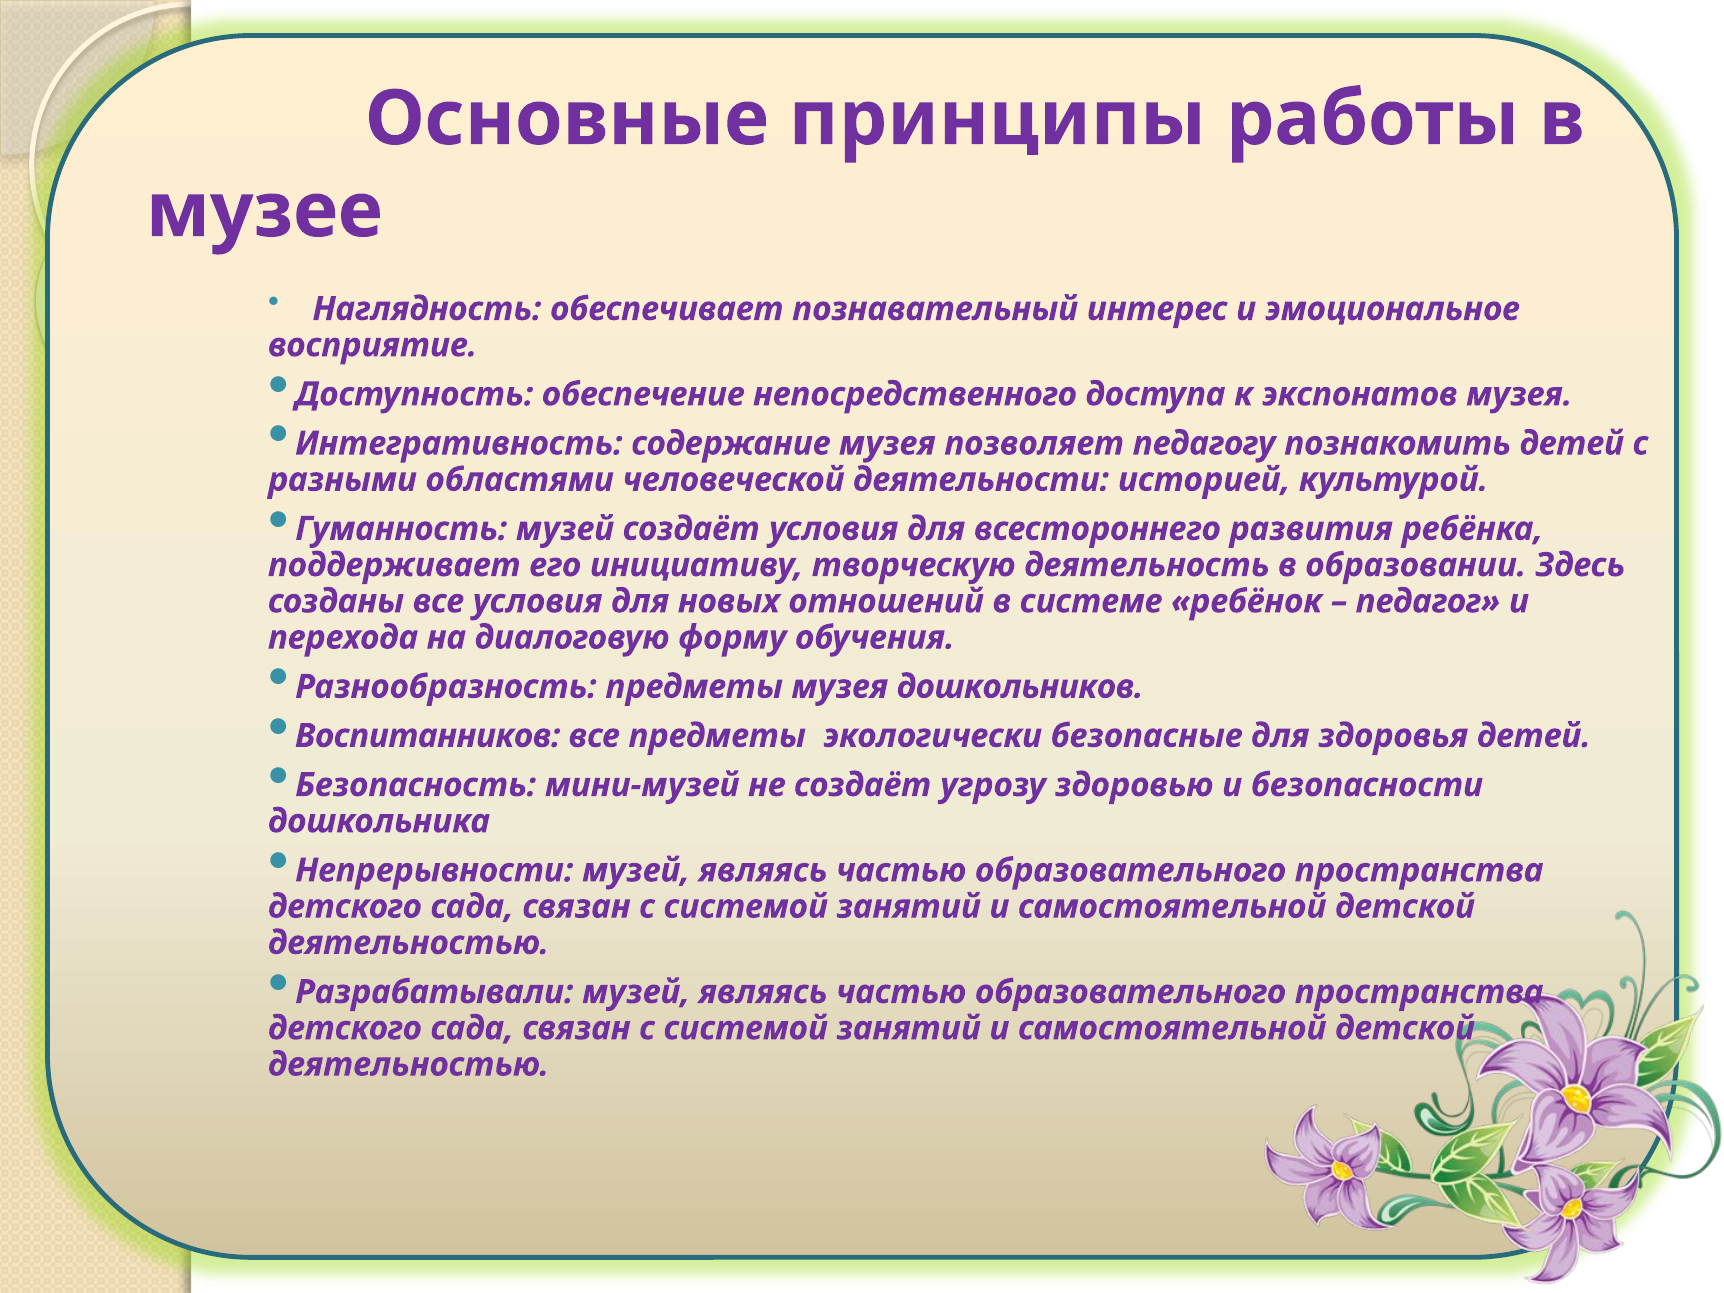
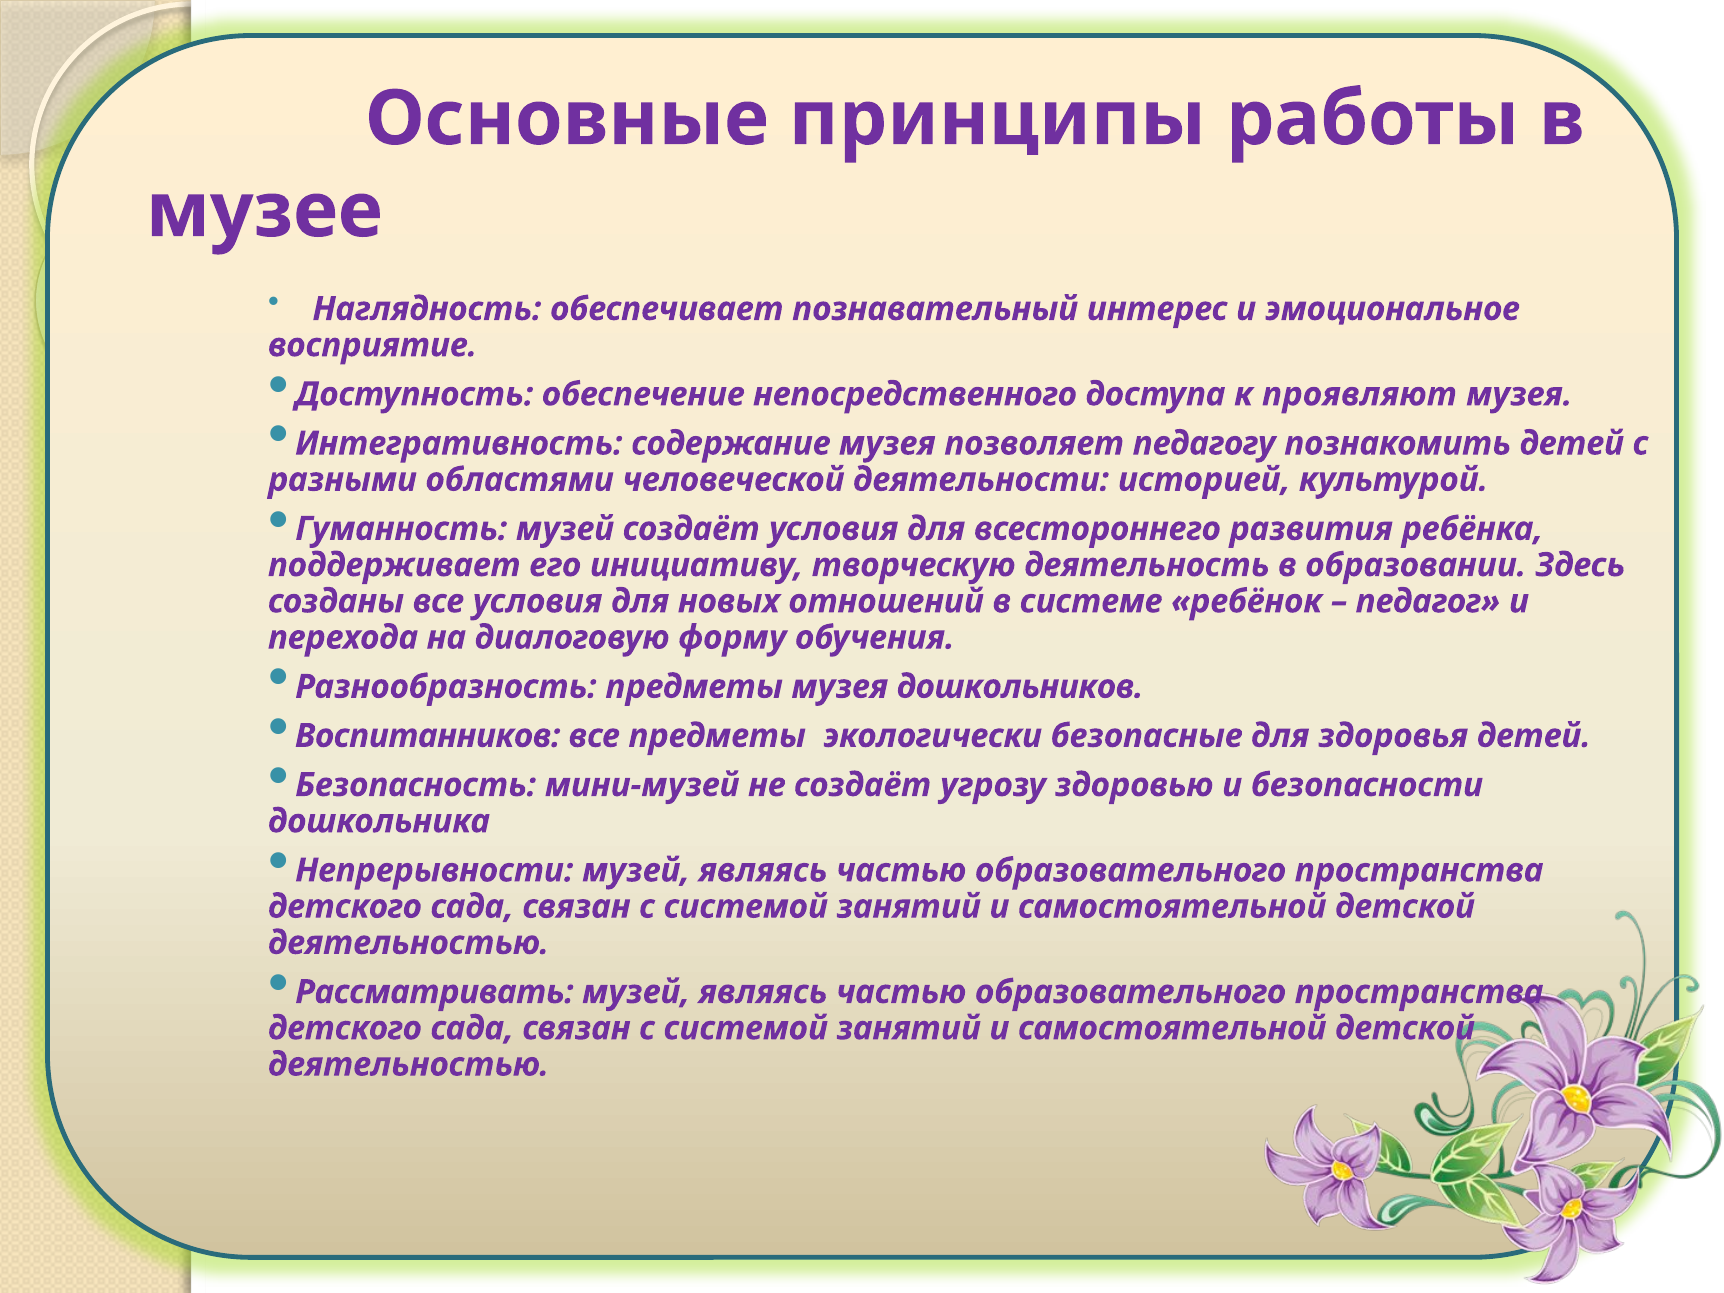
экспонатов: экспонатов -> проявляют
Разрабатывали: Разрабатывали -> Рассматривать
